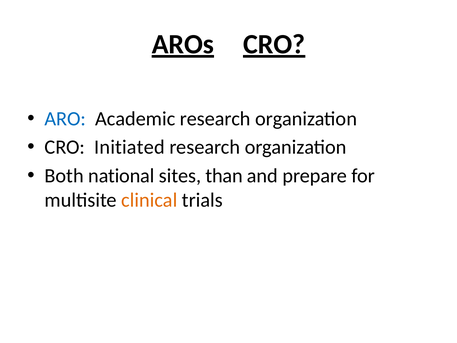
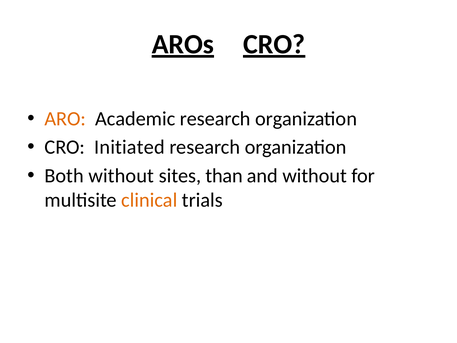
ARO colour: blue -> orange
Both national: national -> without
and prepare: prepare -> without
